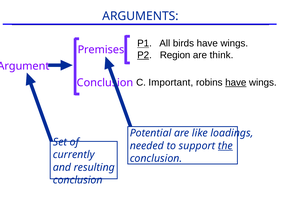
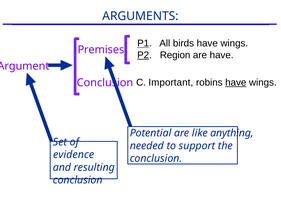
are think: think -> have
loadings: loadings -> anything
the underline: present -> none
currently: currently -> evidence
